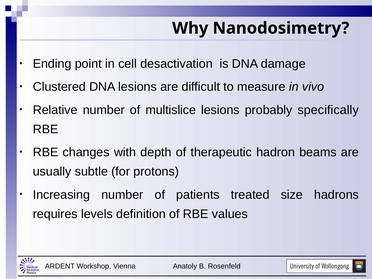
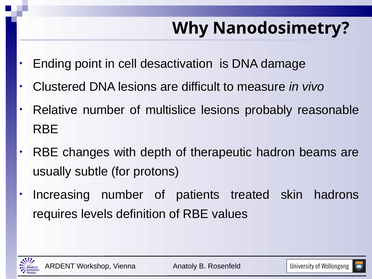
specifically: specifically -> reasonable
size: size -> skin
